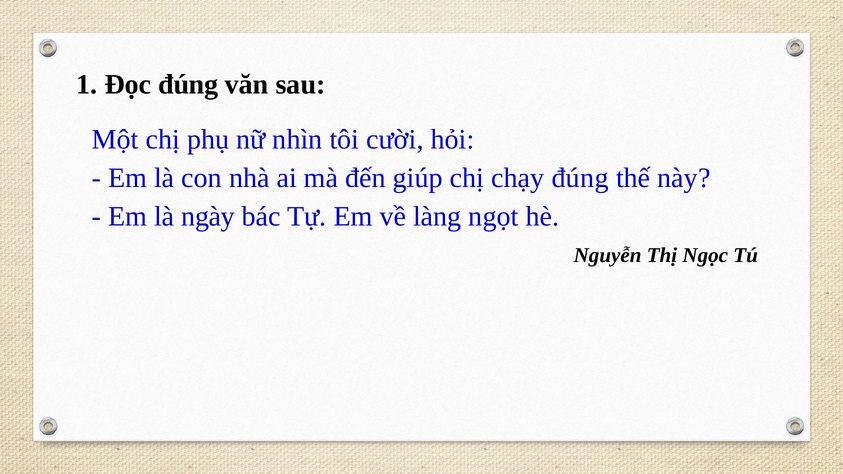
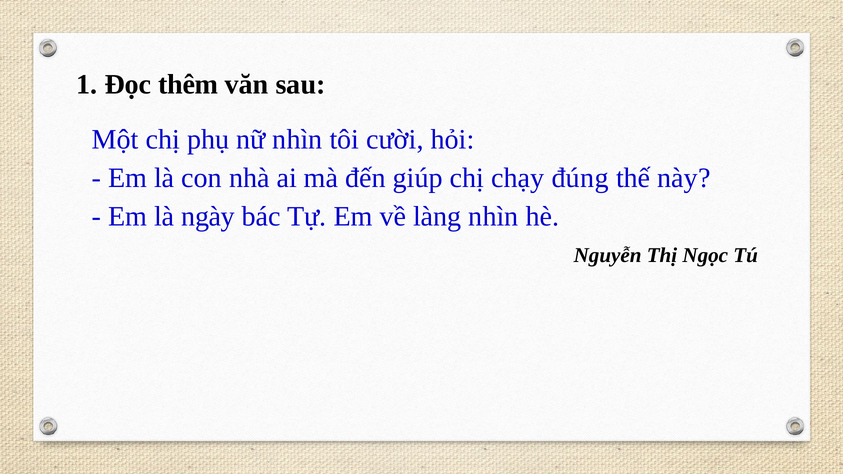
Đọc đúng: đúng -> thêm
làng ngọt: ngọt -> nhìn
